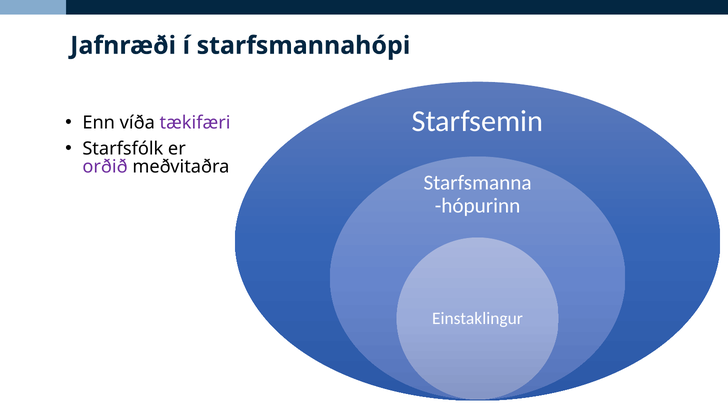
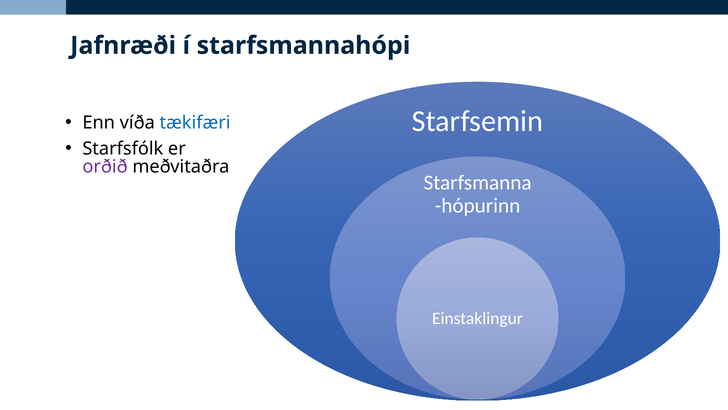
tækifæri colour: purple -> blue
